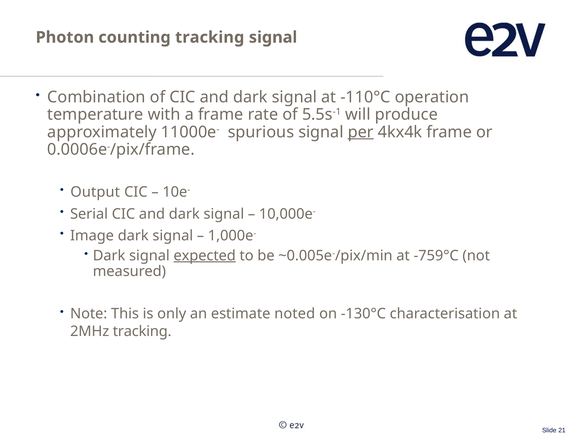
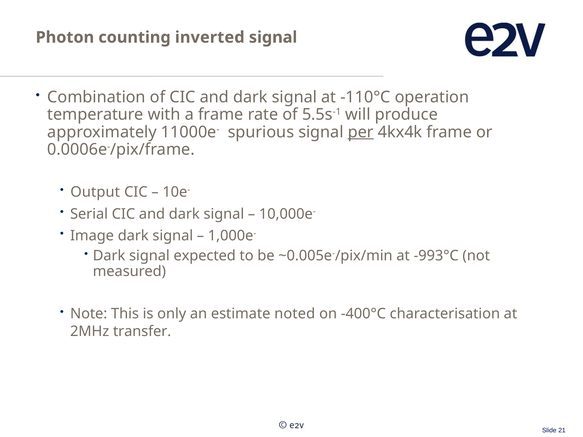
counting tracking: tracking -> inverted
expected underline: present -> none
-759°C: -759°C -> -993°C
-130°C: -130°C -> -400°C
2MHz tracking: tracking -> transfer
